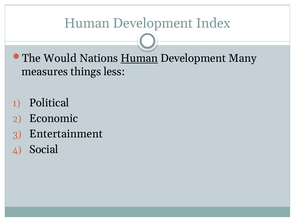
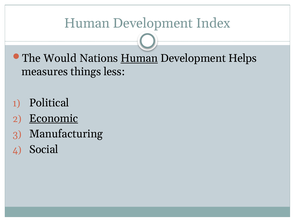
Many: Many -> Helps
Economic underline: none -> present
Entertainment: Entertainment -> Manufacturing
